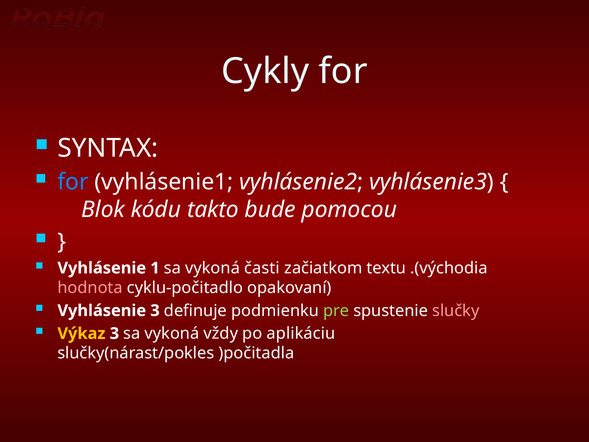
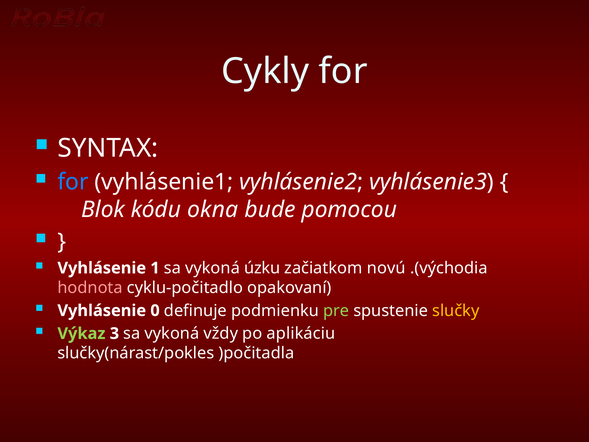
takto: takto -> okna
časti: časti -> úzku
textu: textu -> novú
Vyhlásenie 3: 3 -> 0
slučky colour: pink -> yellow
Výkaz colour: yellow -> light green
